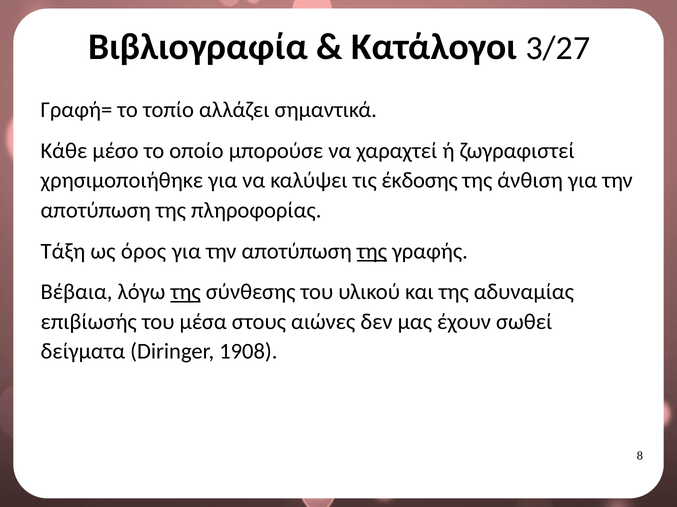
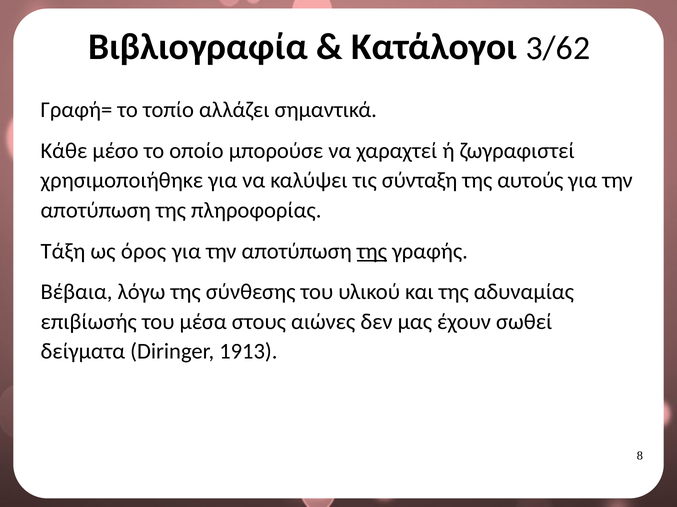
3/27: 3/27 -> 3/62
έκδοσης: έκδοσης -> σύνταξη
άνθιση: άνθιση -> αυτούς
της at (186, 292) underline: present -> none
1908: 1908 -> 1913
